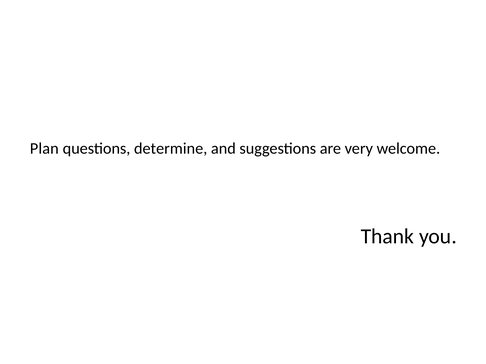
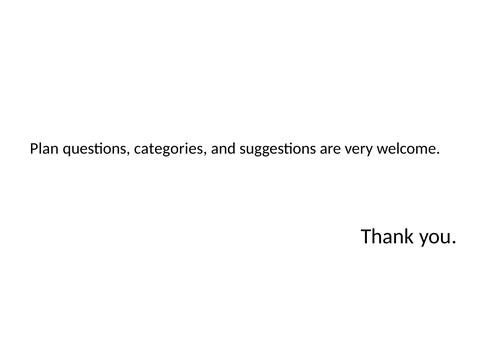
determine: determine -> categories
